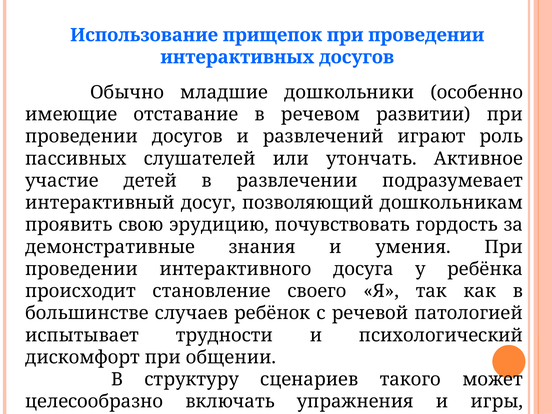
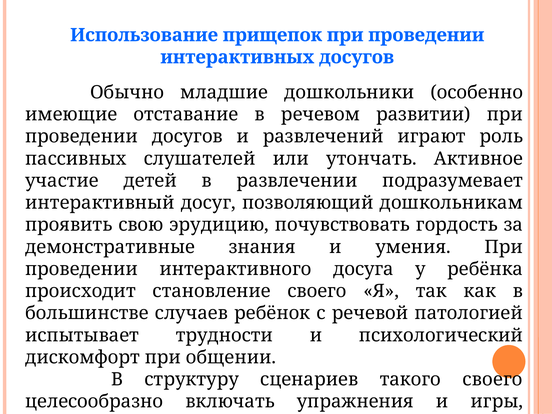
такого может: может -> своего
